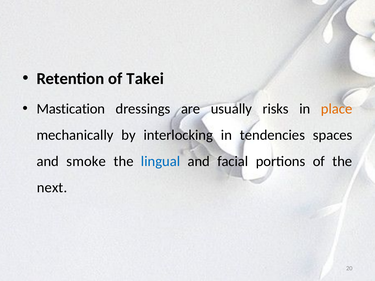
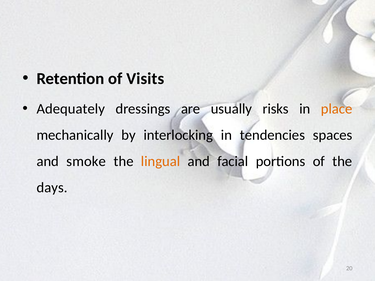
Takei: Takei -> Visits
Mastication: Mastication -> Adequately
lingual colour: blue -> orange
next: next -> days
